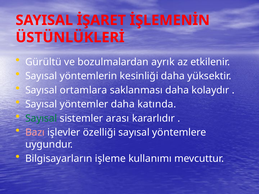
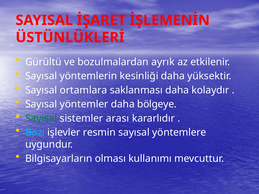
katında: katında -> bölgeye
Bazı colour: pink -> light blue
özelliği: özelliği -> resmin
işleme: işleme -> olması
